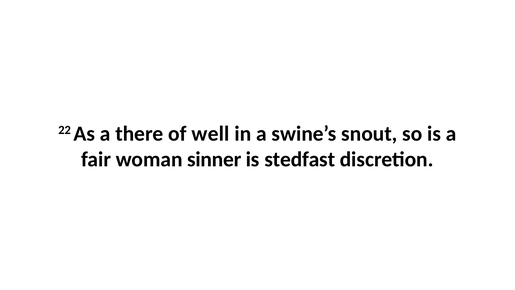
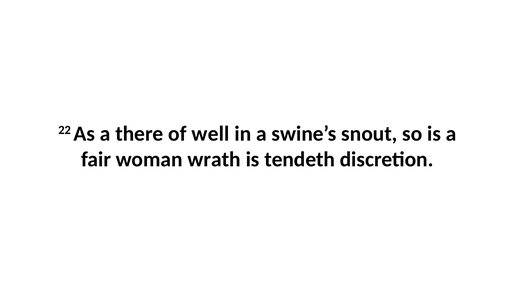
sinner: sinner -> wrath
stedfast: stedfast -> tendeth
